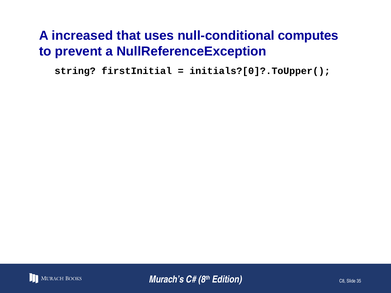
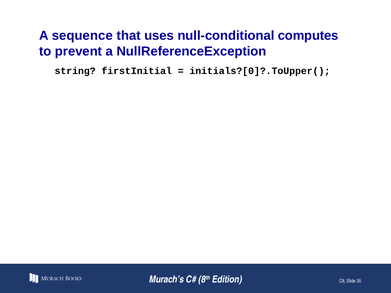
increased: increased -> sequence
